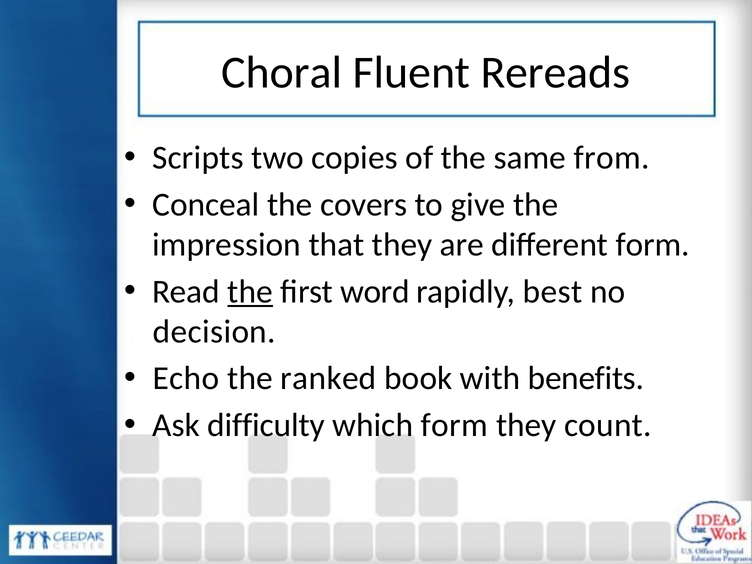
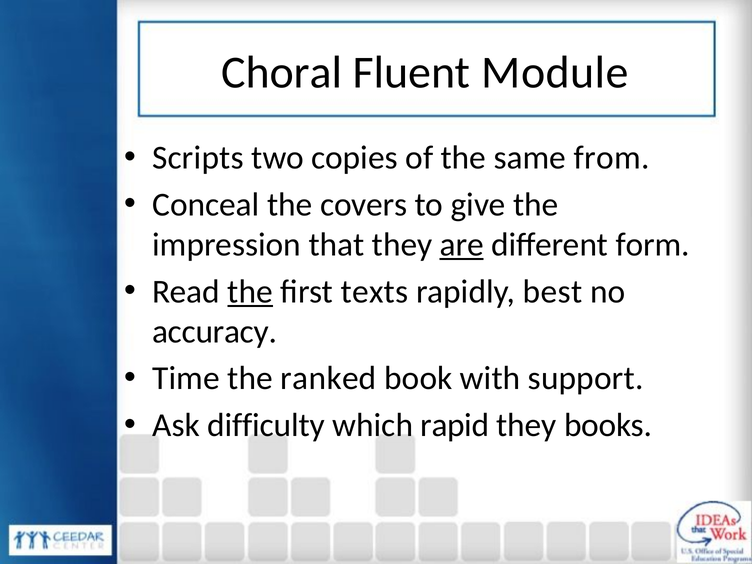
Rereads: Rereads -> Module
are underline: none -> present
word: word -> texts
decision: decision -> accuracy
Echo: Echo -> Time
benefits: benefits -> support
which form: form -> rapid
count: count -> books
